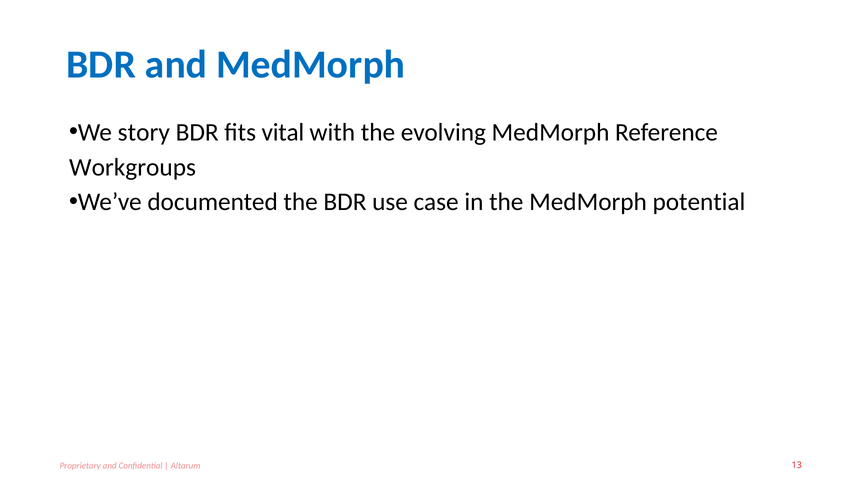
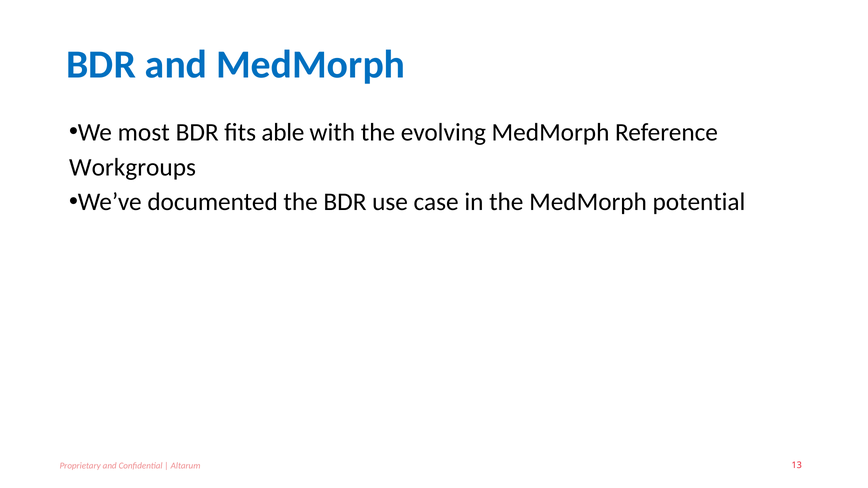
story: story -> most
vital: vital -> able
